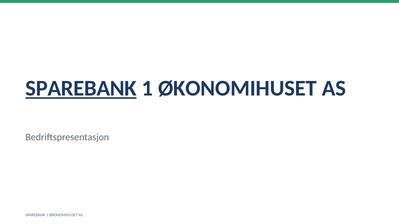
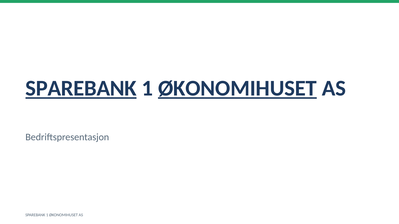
ØKONOMIHUSET at (237, 88) underline: none -> present
